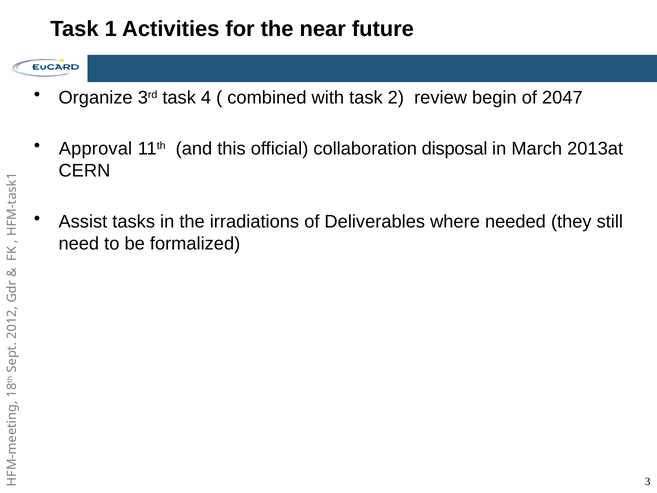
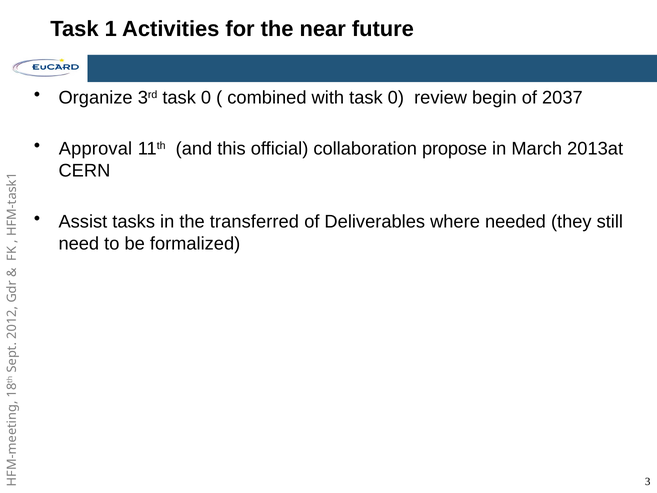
3rd task 4: 4 -> 0
with task 2: 2 -> 0
2047: 2047 -> 2037
disposal: disposal -> propose
irradiations: irradiations -> transferred
